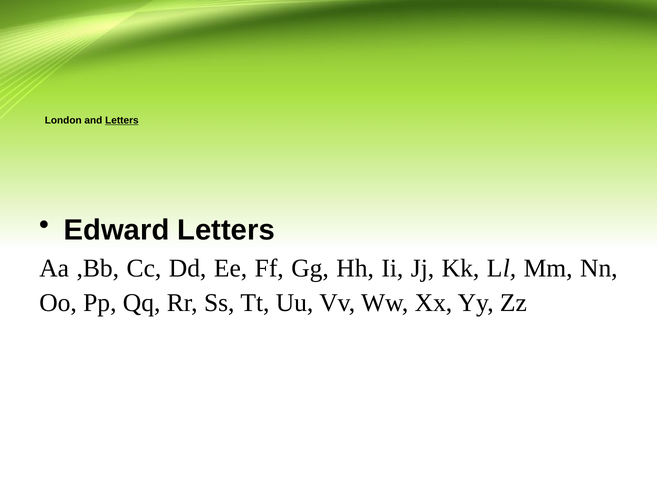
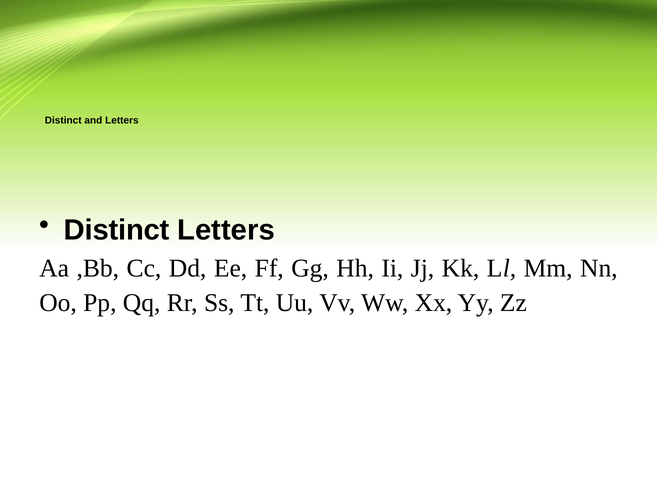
London at (63, 121): London -> Distinct
Letters at (122, 121) underline: present -> none
Edward at (117, 230): Edward -> Distinct
